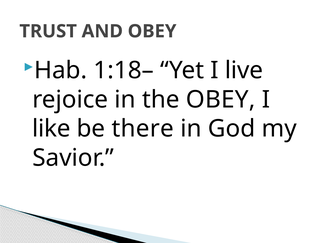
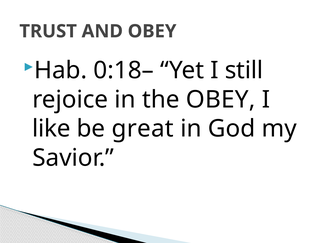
1:18–: 1:18– -> 0:18–
live: live -> still
there: there -> great
